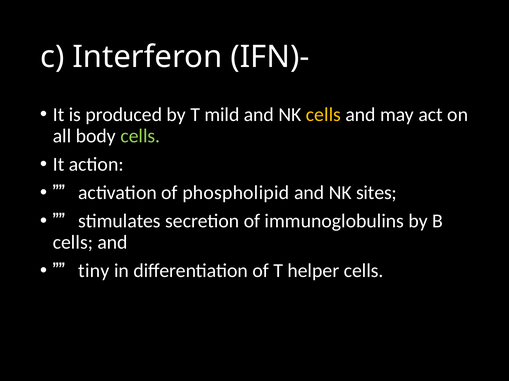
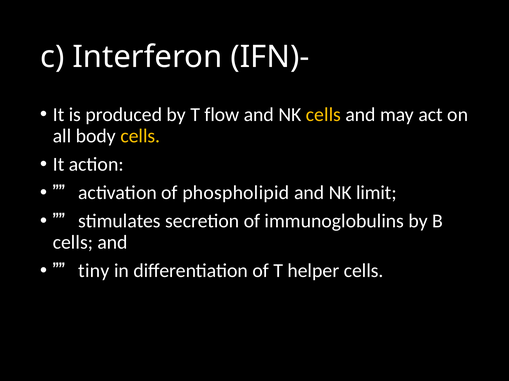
mild: mild -> flow
cells at (140, 136) colour: light green -> yellow
sites: sites -> limit
